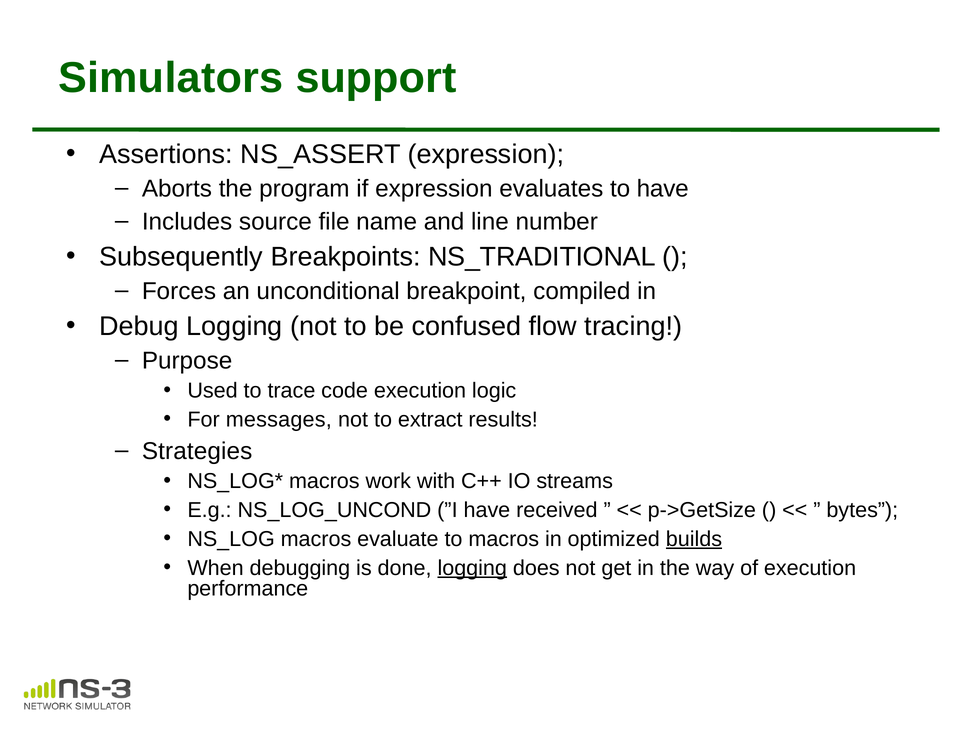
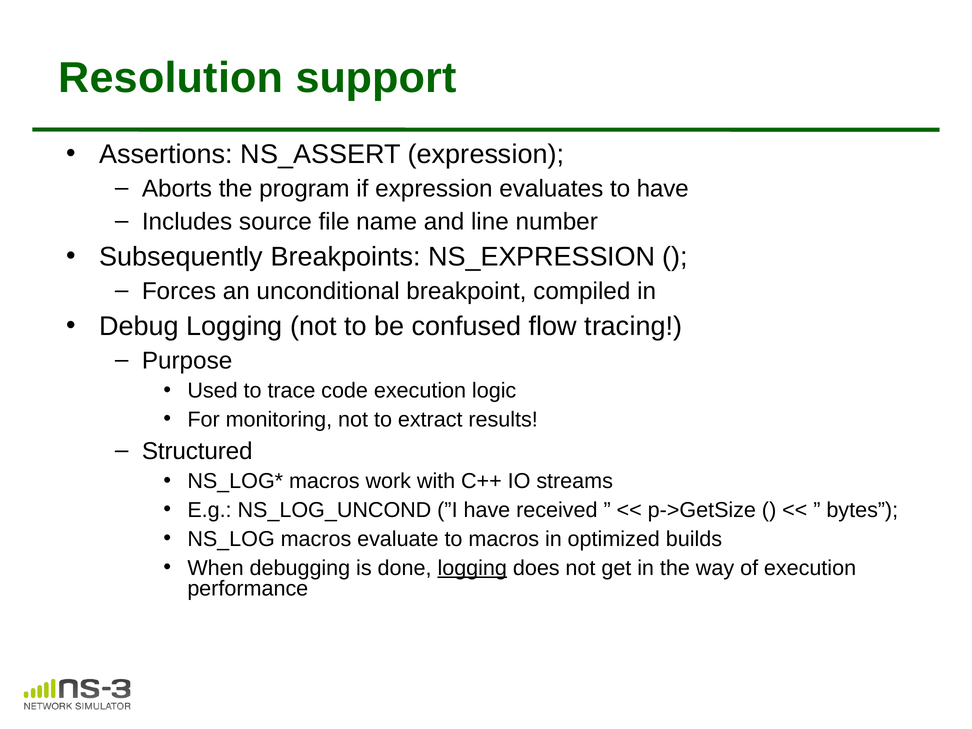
Simulators: Simulators -> Resolution
NS_TRADITIONAL: NS_TRADITIONAL -> NS_EXPRESSION
messages: messages -> monitoring
Strategies: Strategies -> Structured
builds underline: present -> none
